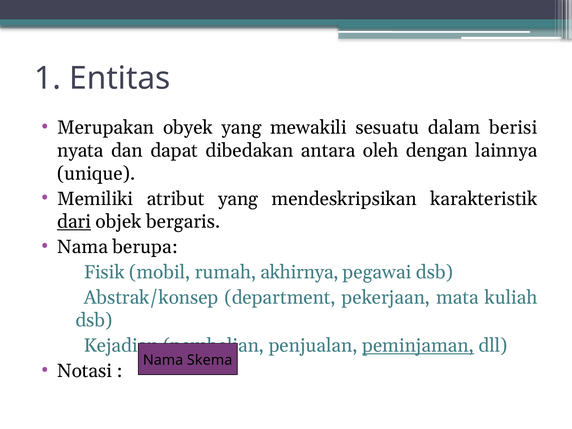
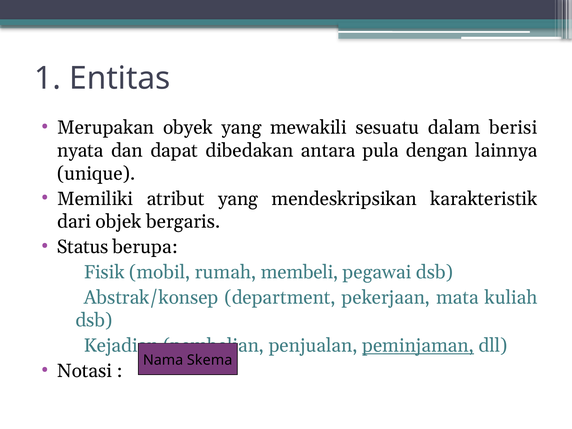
oleh: oleh -> pula
dari underline: present -> none
Nama at (83, 247): Nama -> Status
akhirnya: akhirnya -> membeli
